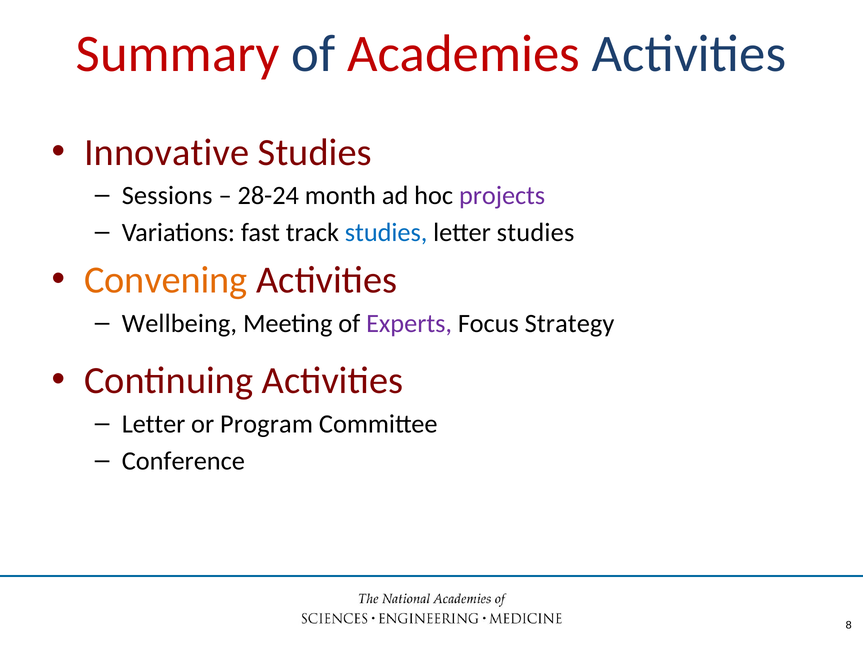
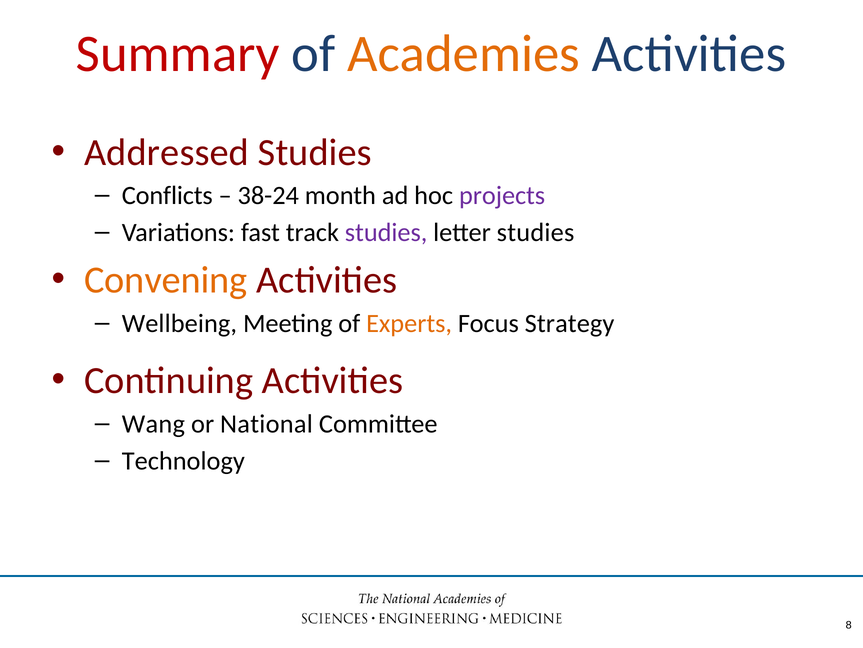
Academies colour: red -> orange
Innovative: Innovative -> Addressed
Sessions: Sessions -> Conflicts
28-24: 28-24 -> 38-24
studies at (386, 232) colour: blue -> purple
Experts colour: purple -> orange
Letter at (154, 424): Letter -> Wang
Program: Program -> National
Conference: Conference -> Technology
